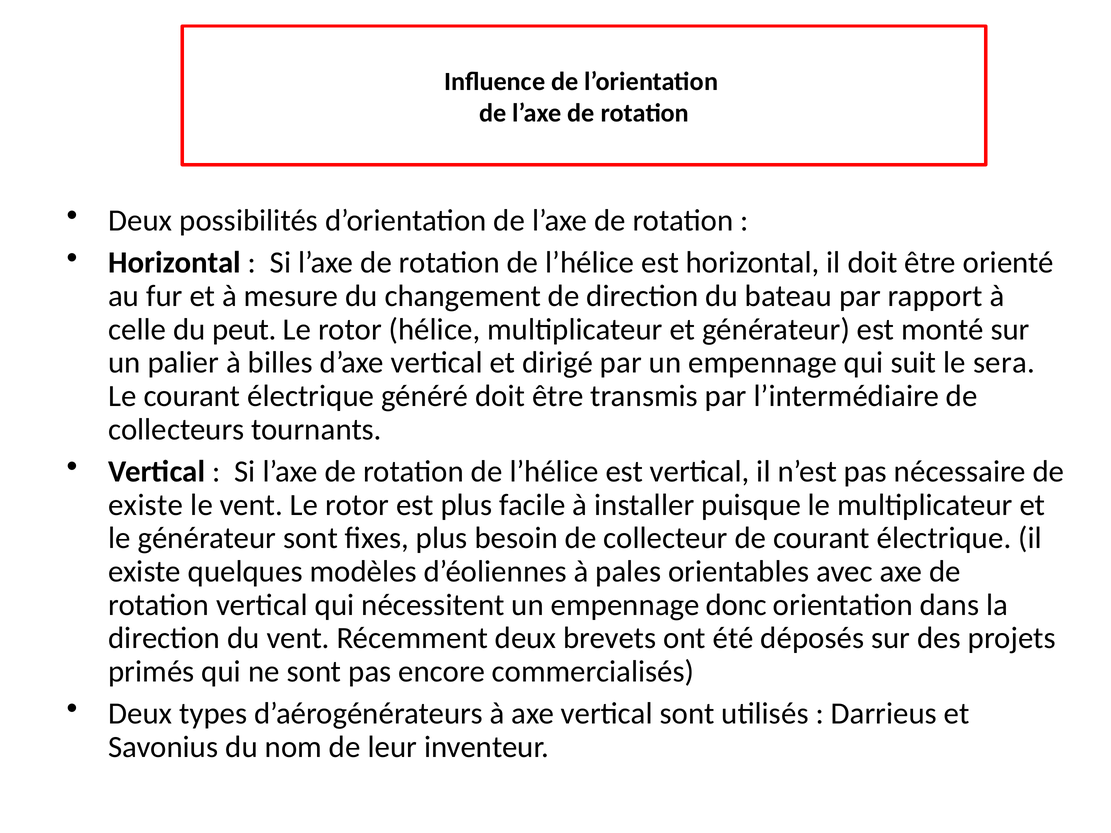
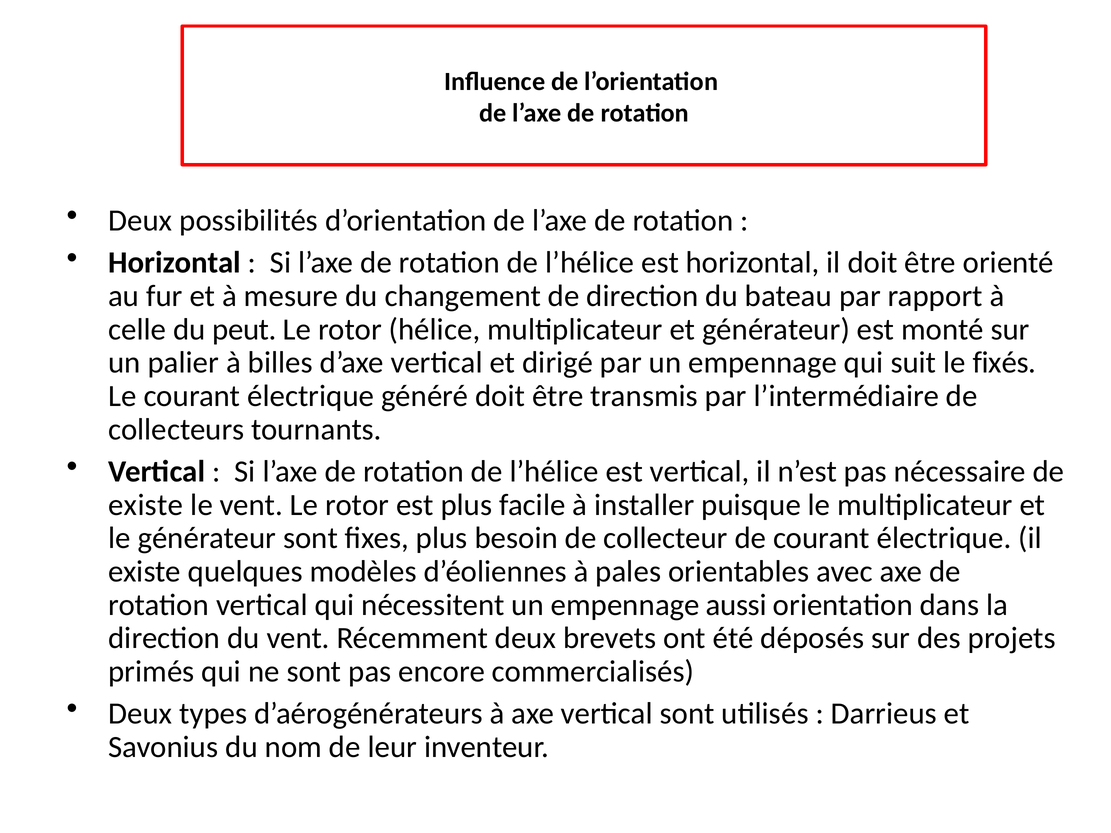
sera: sera -> fixés
donc: donc -> aussi
